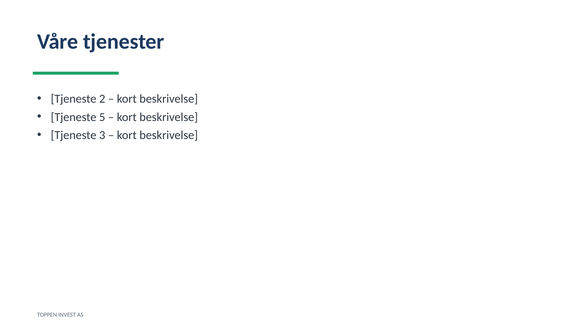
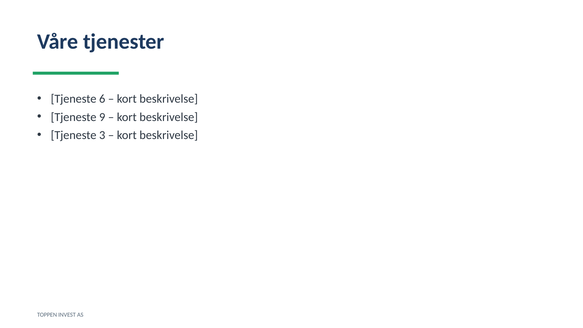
2: 2 -> 6
5: 5 -> 9
